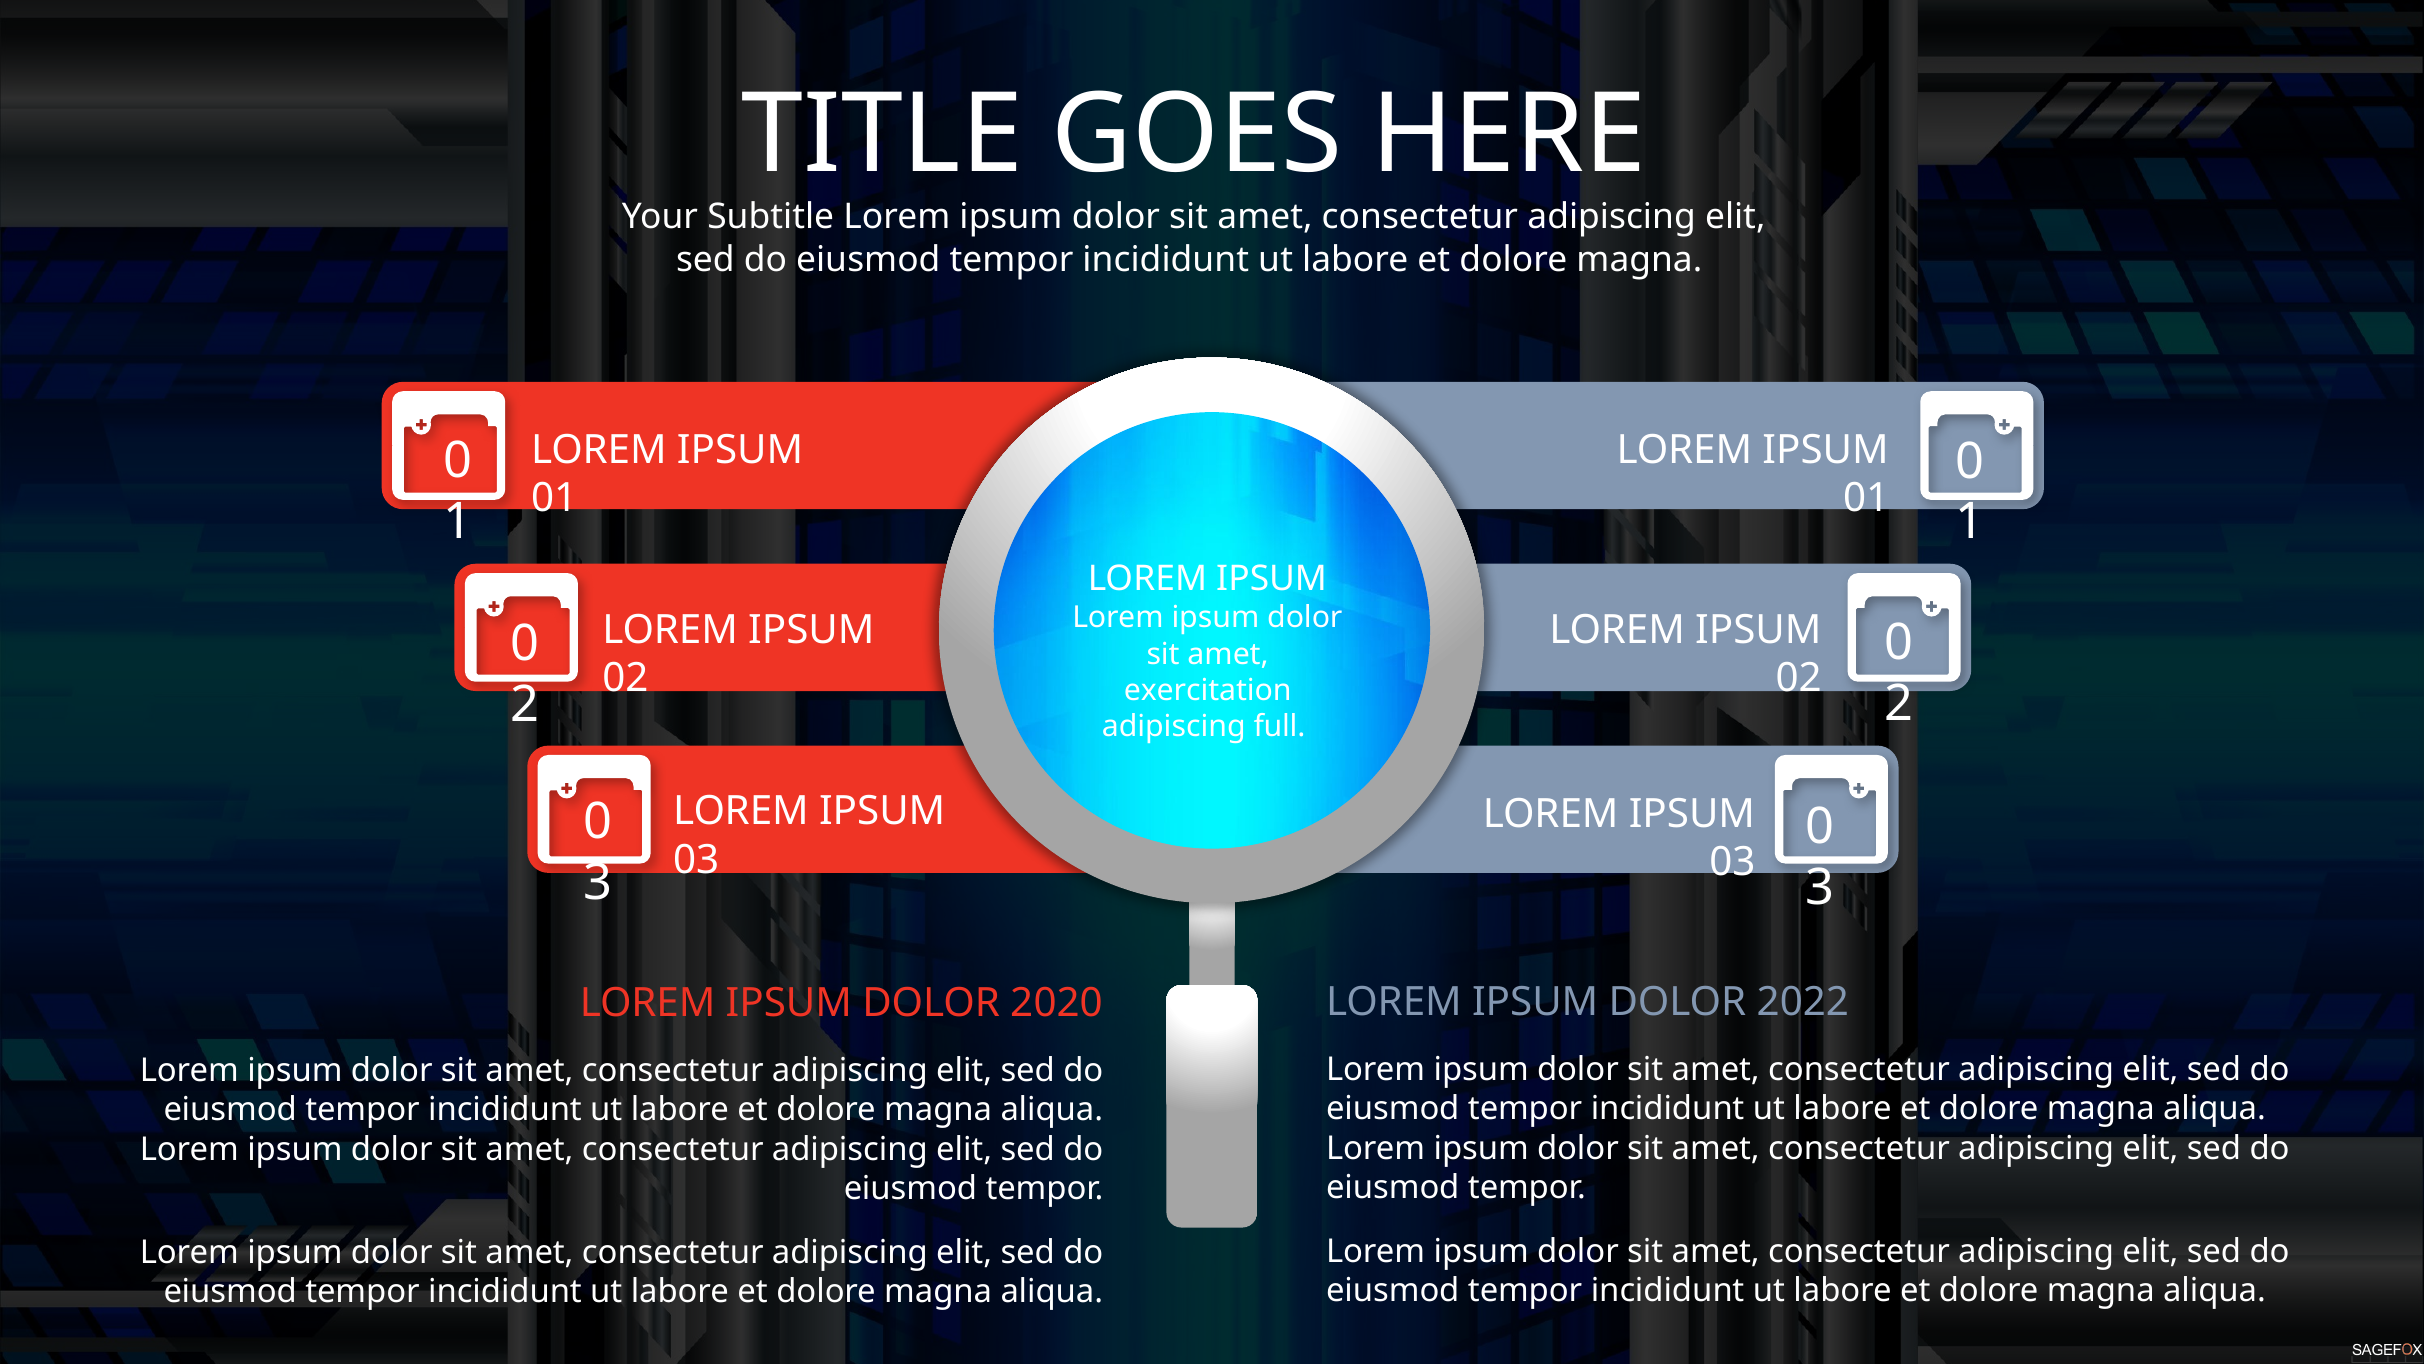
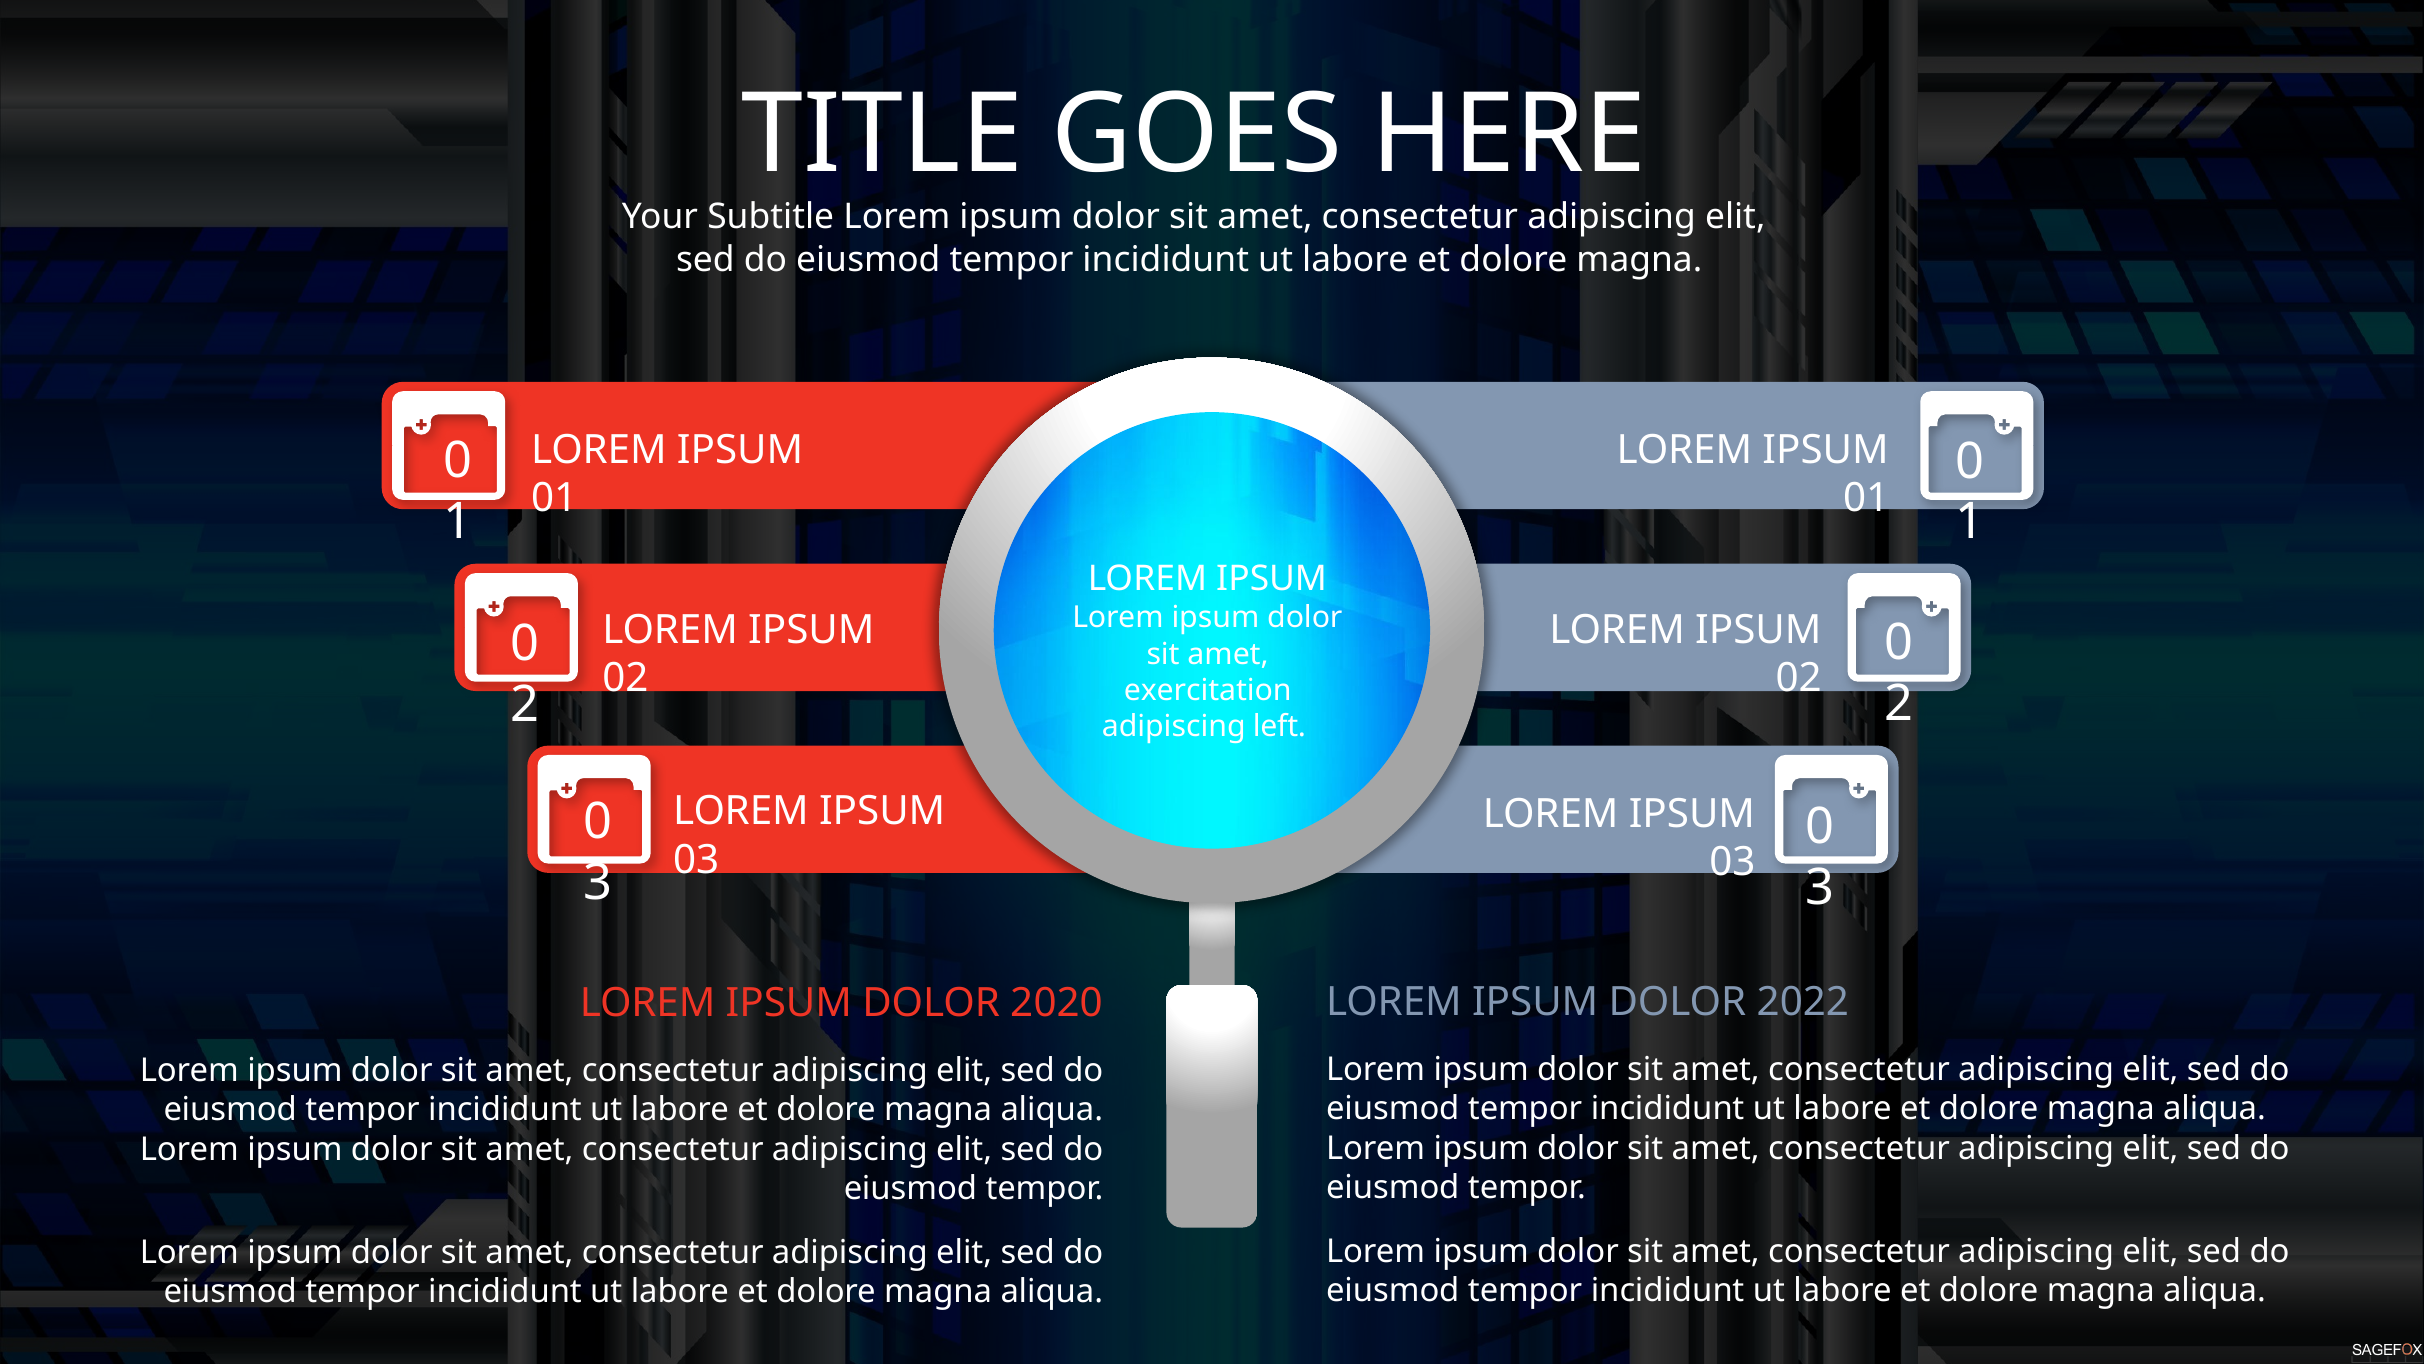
full: full -> left
